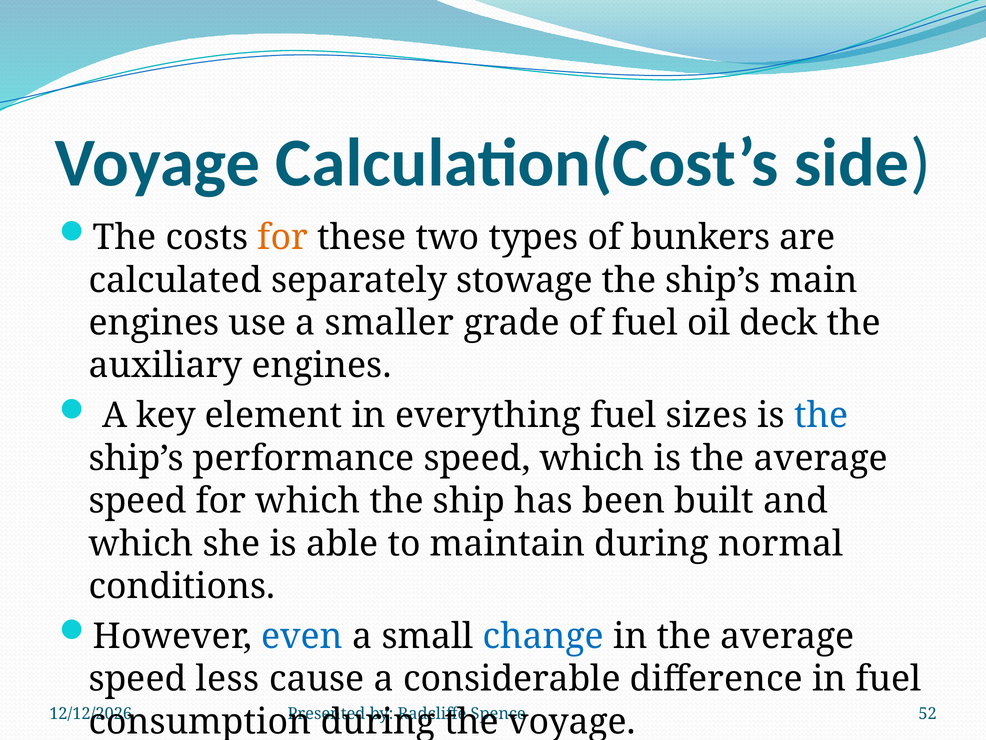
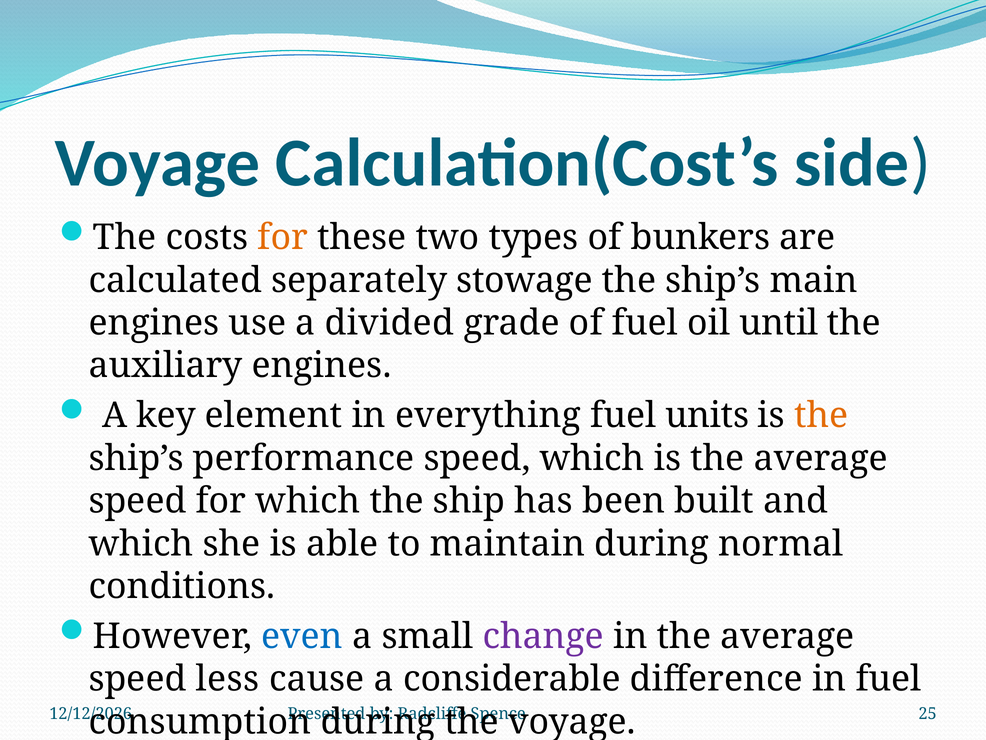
smaller: smaller -> divided
deck: deck -> until
sizes: sizes -> units
the at (821, 415) colour: blue -> orange
change colour: blue -> purple
52: 52 -> 25
